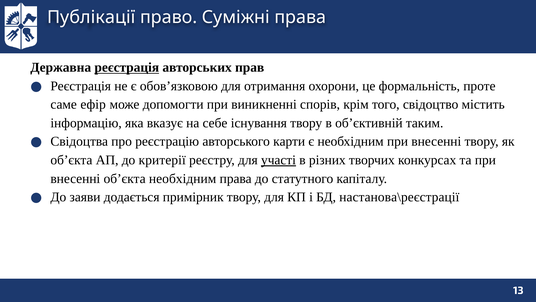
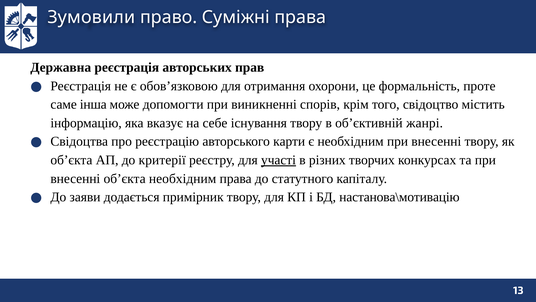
Публікації: Публікації -> Зумовили
реєстрація at (127, 67) underline: present -> none
ефір: ефір -> інша
таким: таким -> жанрі
настанова\реєстрації: настанова\реєстрації -> настанова\мотивацію
